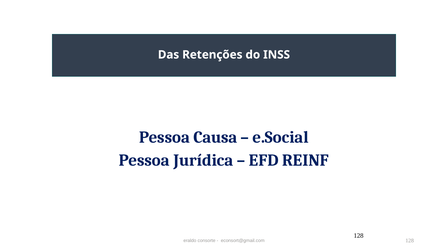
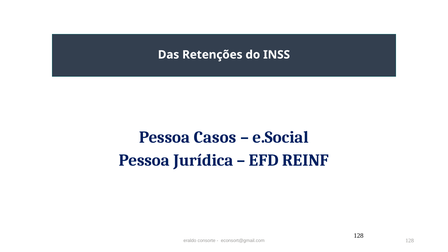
Causa: Causa -> Casos
